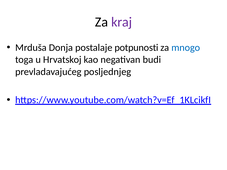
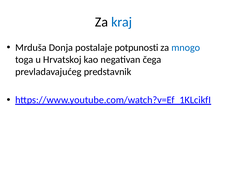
kraj colour: purple -> blue
budi: budi -> čega
posljednjeg: posljednjeg -> predstavnik
